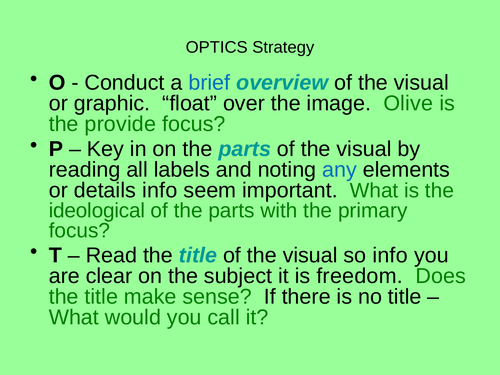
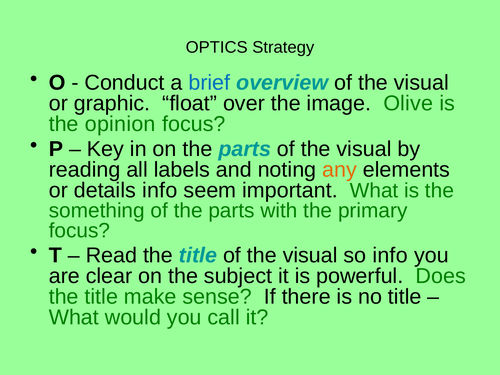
provide: provide -> opinion
any colour: blue -> orange
ideological: ideological -> something
freedom: freedom -> powerful
